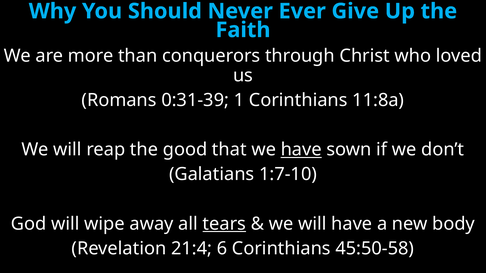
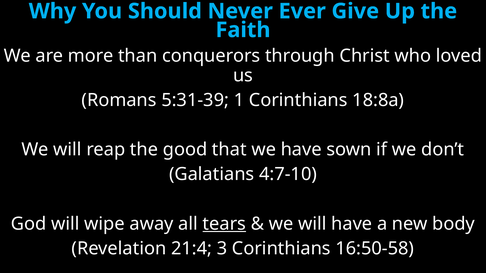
0:31-39: 0:31-39 -> 5:31-39
11:8a: 11:8a -> 18:8a
have at (301, 150) underline: present -> none
1:7-10: 1:7-10 -> 4:7-10
6: 6 -> 3
45:50-58: 45:50-58 -> 16:50-58
